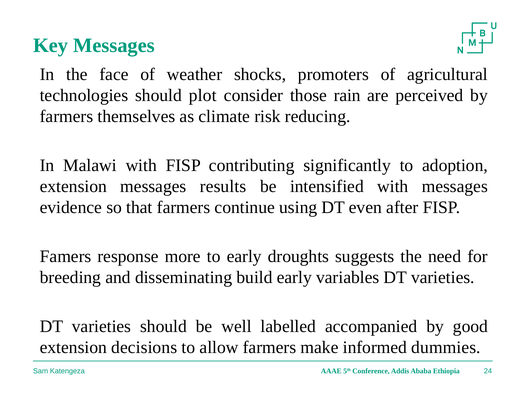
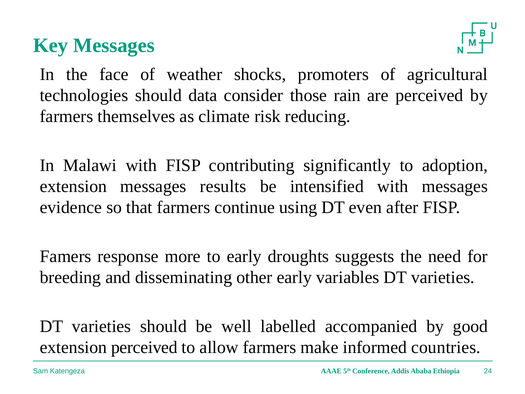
plot: plot -> data
build: build -> other
extension decisions: decisions -> perceived
dummies: dummies -> countries
